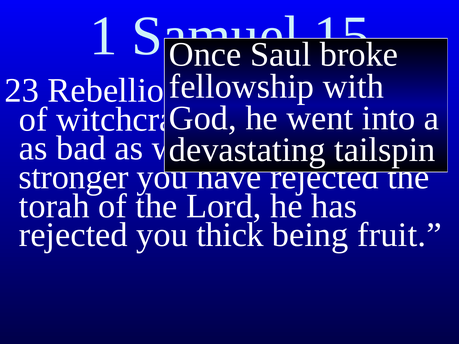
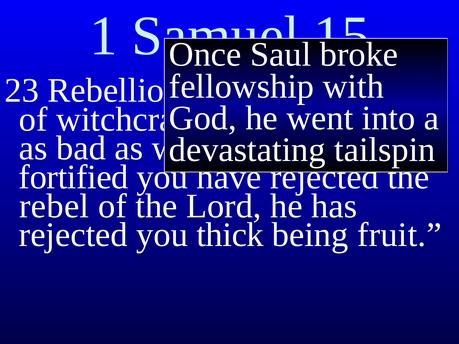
stronger: stronger -> fortified
torah: torah -> rebel
